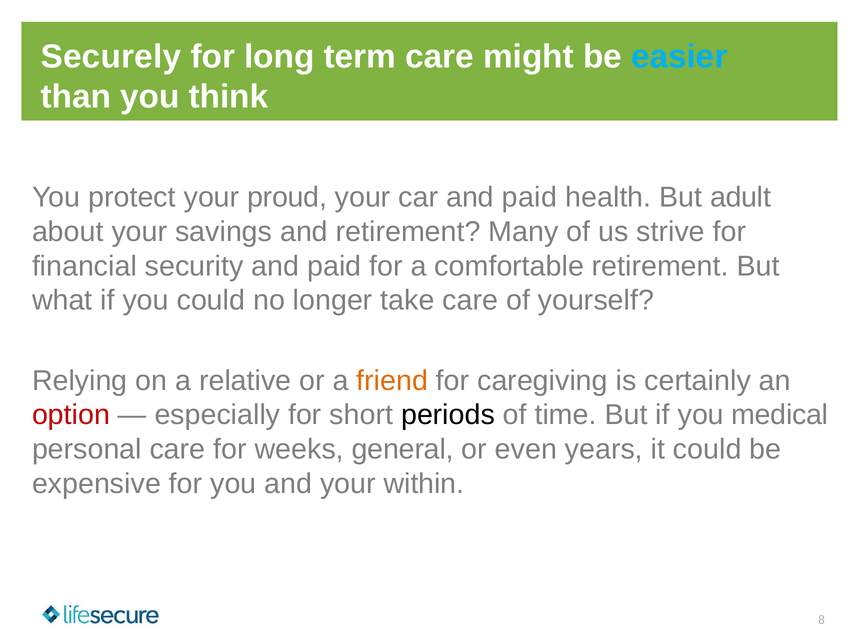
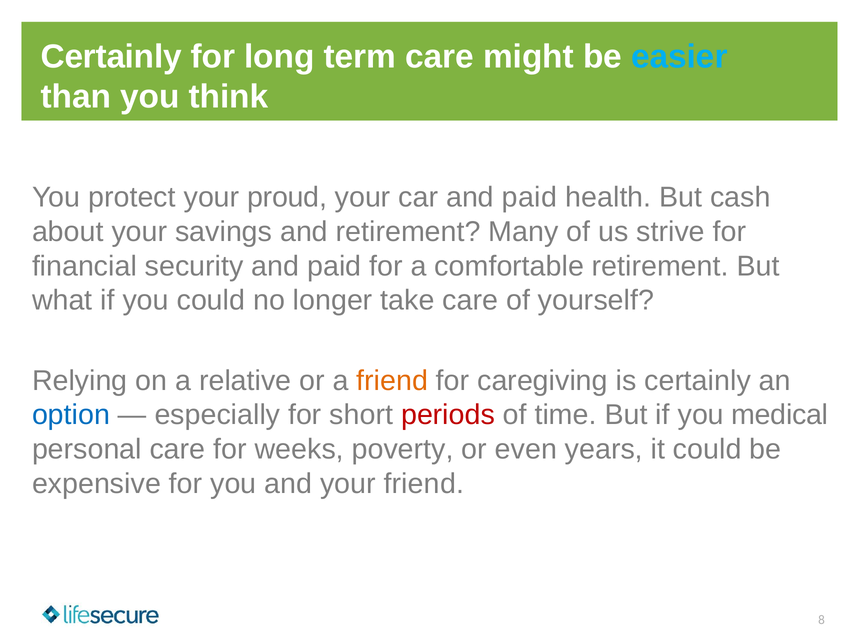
Securely at (111, 57): Securely -> Certainly
adult: adult -> cash
option colour: red -> blue
periods colour: black -> red
general: general -> poverty
your within: within -> friend
